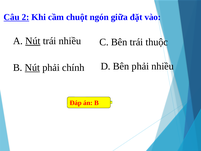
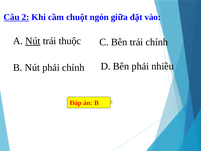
trái nhiều: nhiều -> thuộc
trái thuộc: thuộc -> chính
Nút at (32, 67) underline: present -> none
